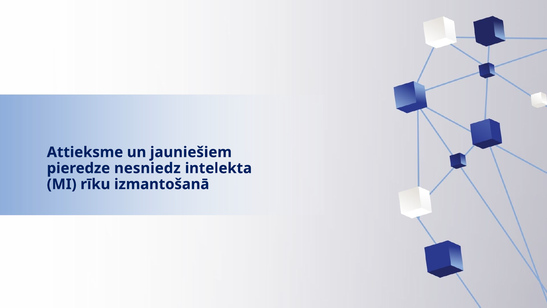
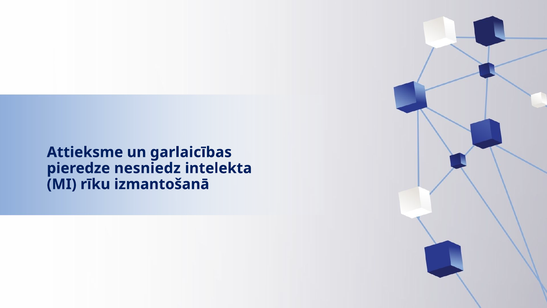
jauniešiem: jauniešiem -> garlaicības
